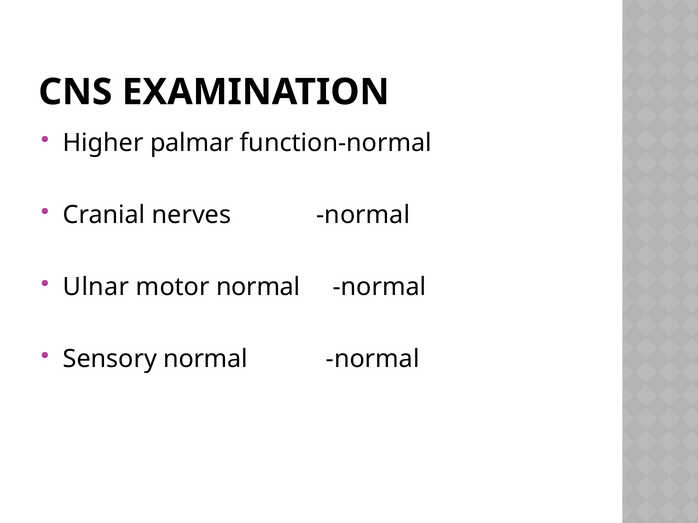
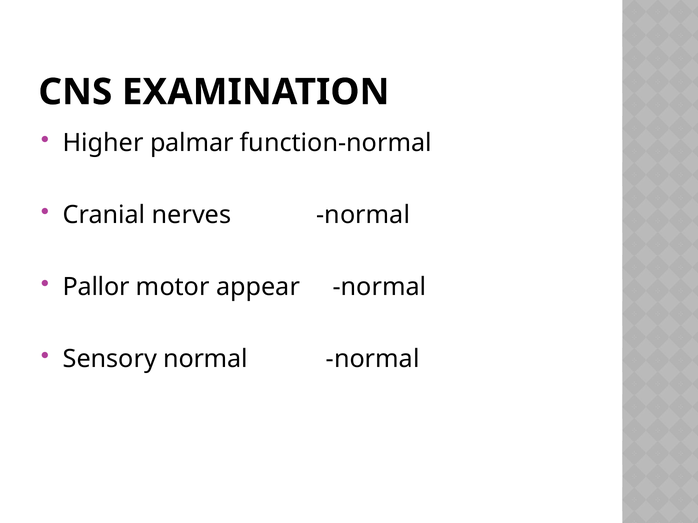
Ulnar: Ulnar -> Pallor
motor normal: normal -> appear
